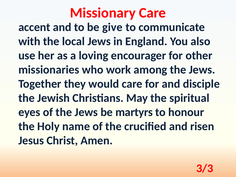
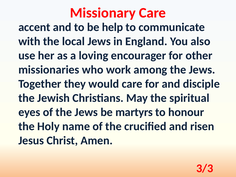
give: give -> help
